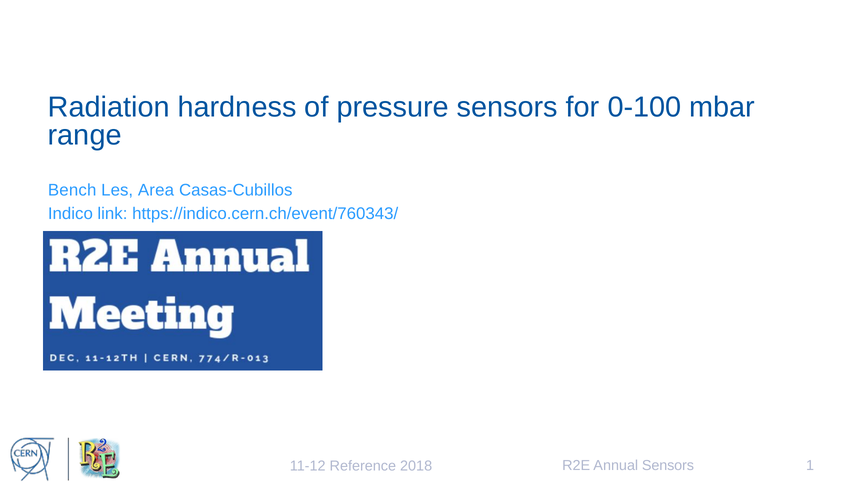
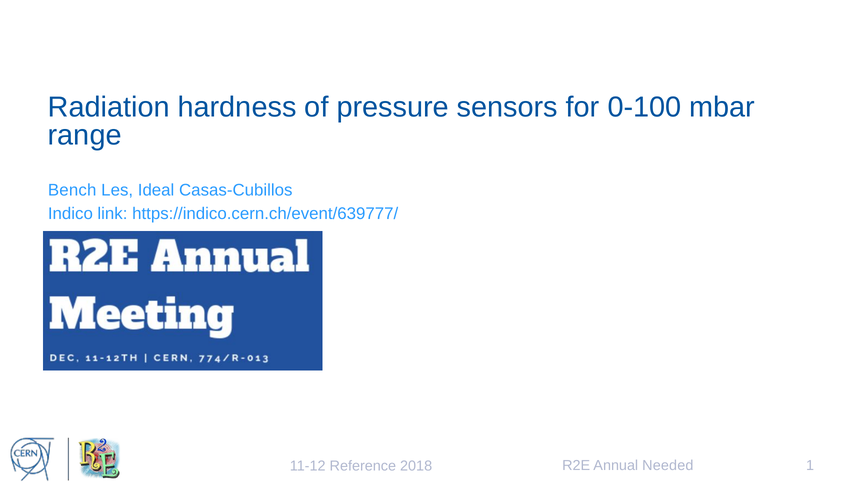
Area: Area -> Ideal
https://indico.cern.ch/event/760343/: https://indico.cern.ch/event/760343/ -> https://indico.cern.ch/event/639777/
Annual Sensors: Sensors -> Needed
